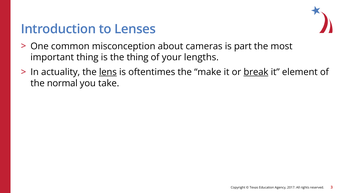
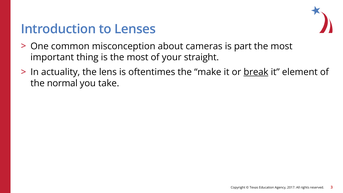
is the thing: thing -> most
lengths: lengths -> straight
lens underline: present -> none
